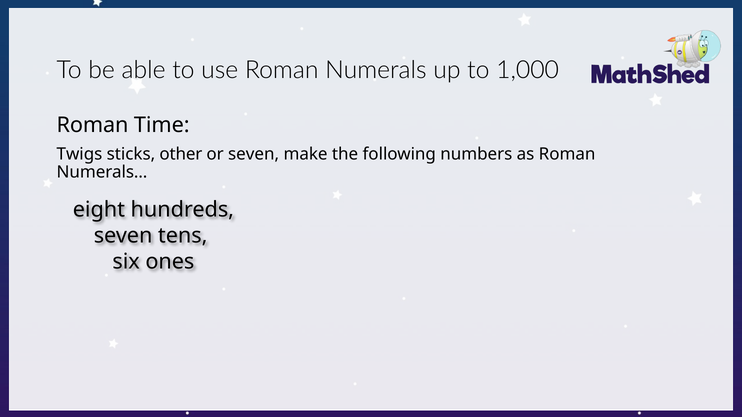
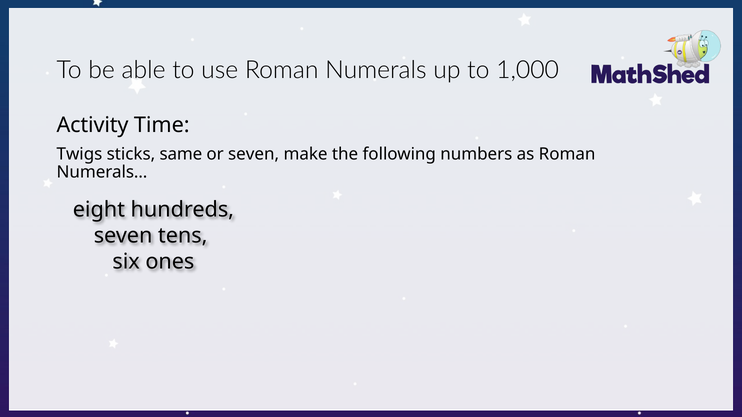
Roman at (93, 125): Roman -> Activity
other: other -> same
